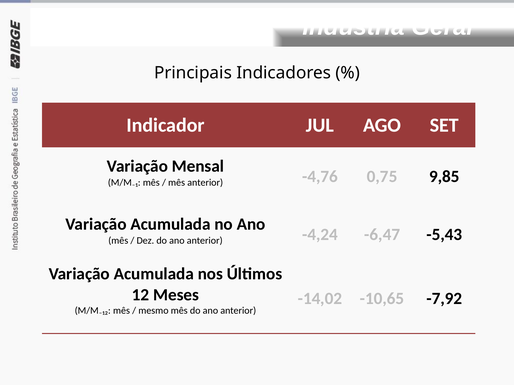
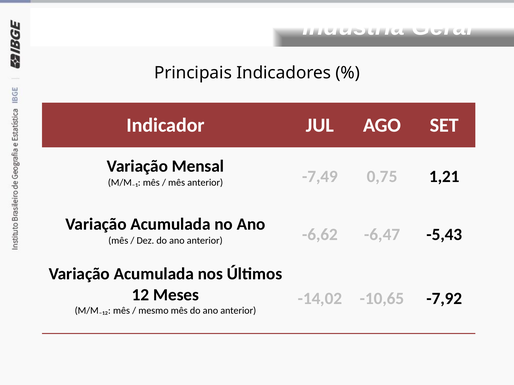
-4,76: -4,76 -> -7,49
9,85: 9,85 -> 1,21
-4,24: -4,24 -> -6,62
